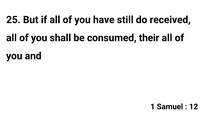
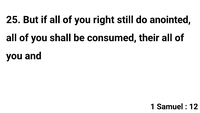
have: have -> right
received: received -> anointed
